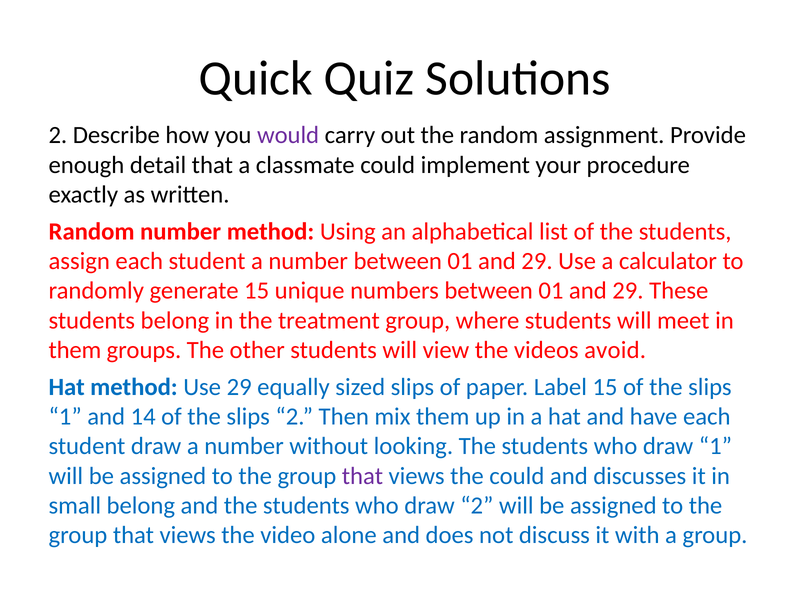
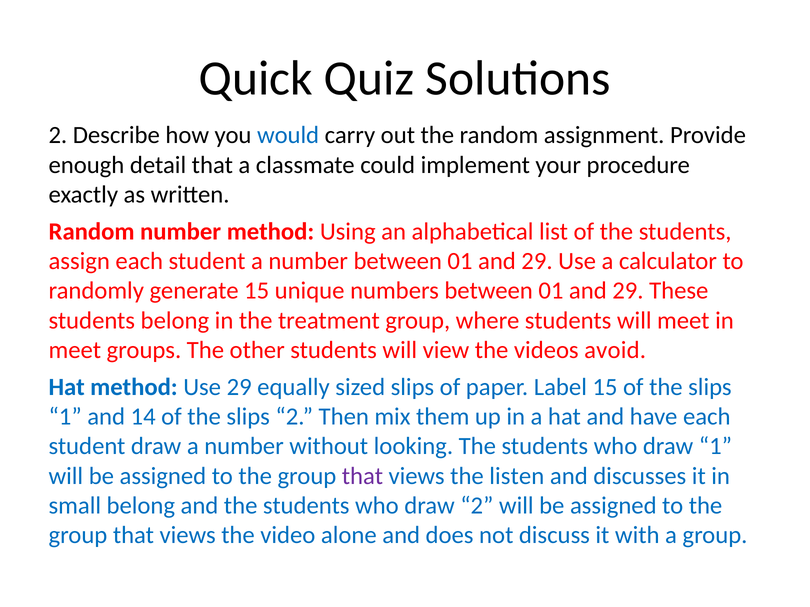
would colour: purple -> blue
them at (75, 350): them -> meet
the could: could -> listen
